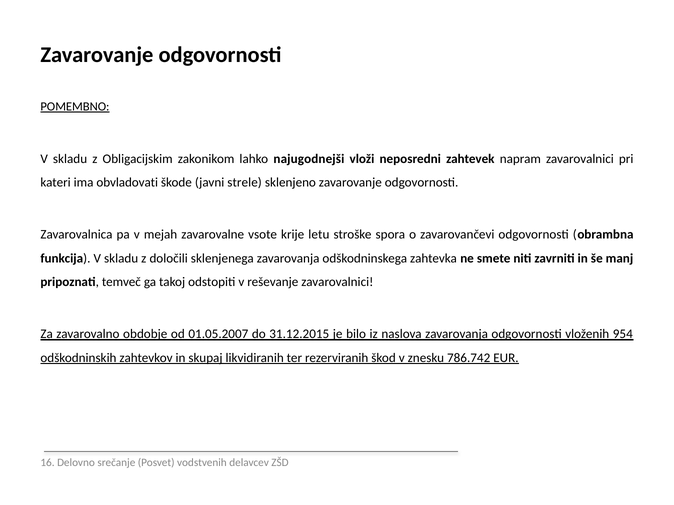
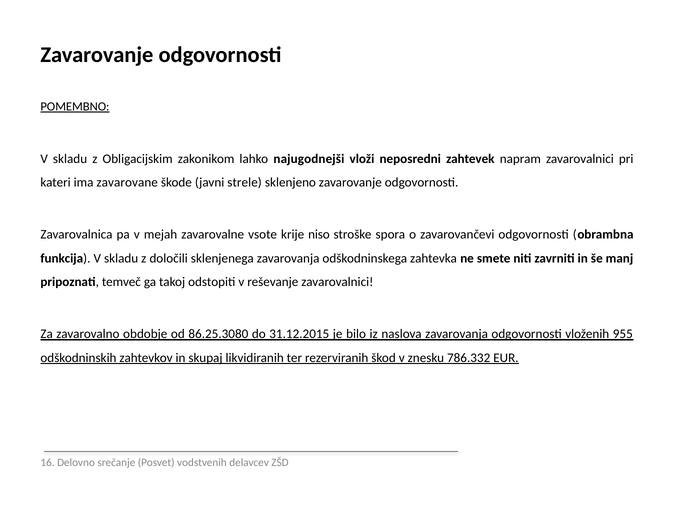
obvladovati: obvladovati -> zavarovane
letu: letu -> niso
01.05.2007: 01.05.2007 -> 86.25.3080
954: 954 -> 955
786.742: 786.742 -> 786.332
